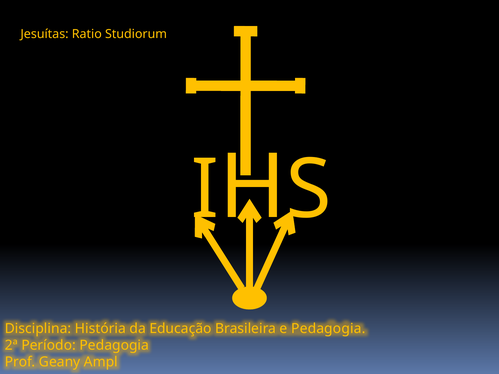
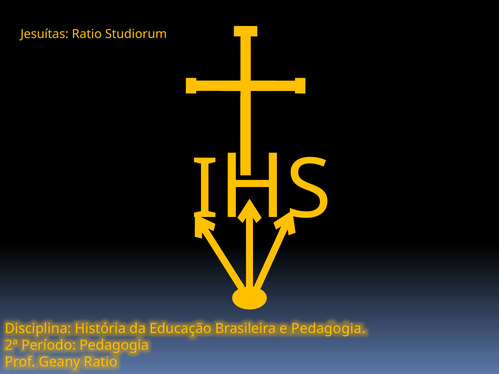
Geany Ampl: Ampl -> Ratio
